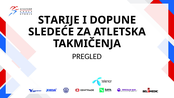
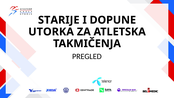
SLEDEĆE: SLEDEĆE -> UTORKA
